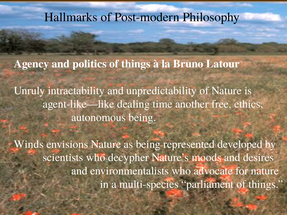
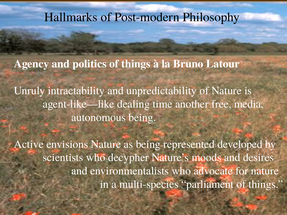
ethics: ethics -> media
Winds: Winds -> Active
